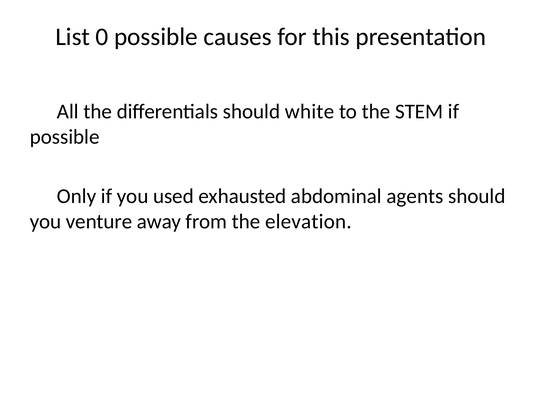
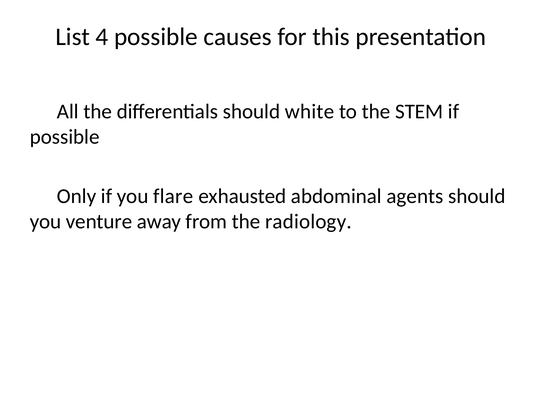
0: 0 -> 4
used: used -> flare
elevation: elevation -> radiology
